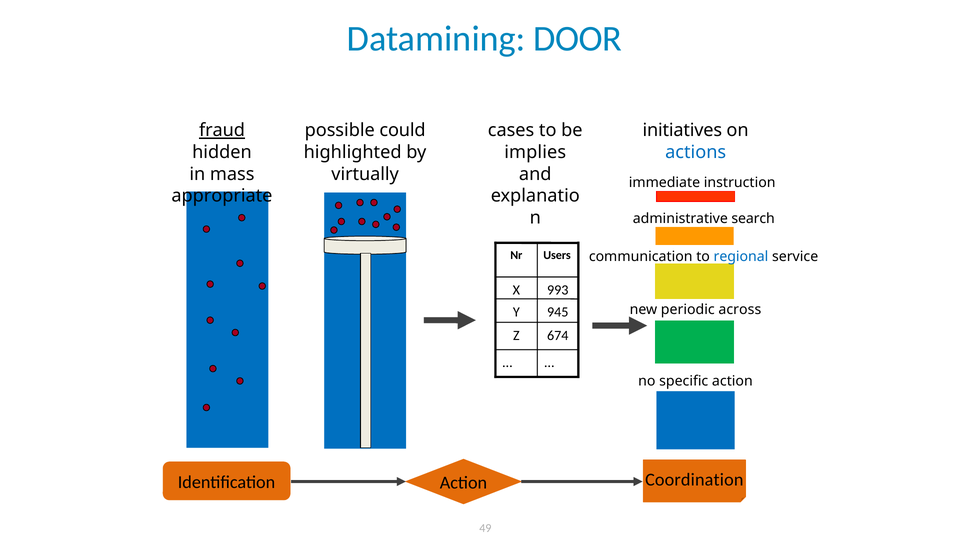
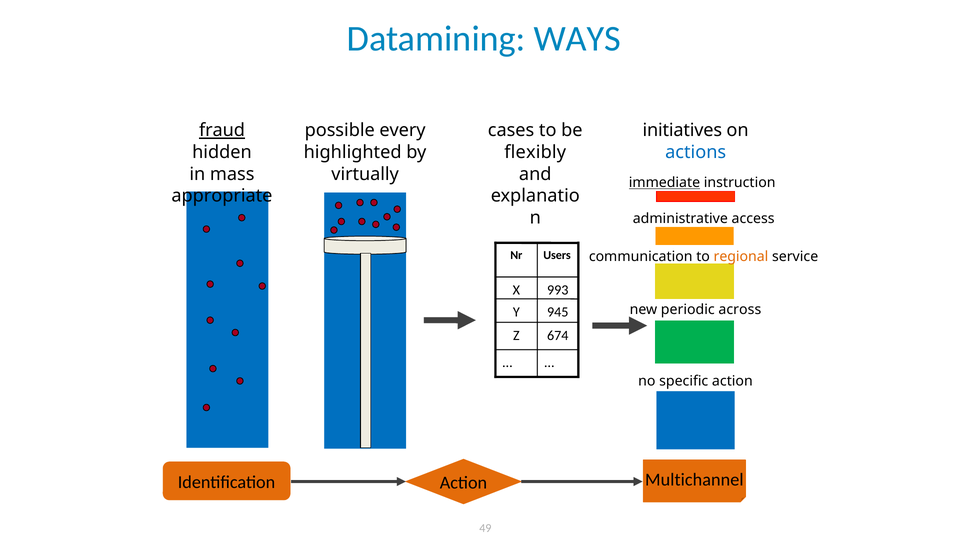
DOOR: DOOR -> WAYS
could: could -> every
implies: implies -> flexibly
immediate underline: none -> present
search: search -> access
regional colour: blue -> orange
Coordination: Coordination -> Multichannel
